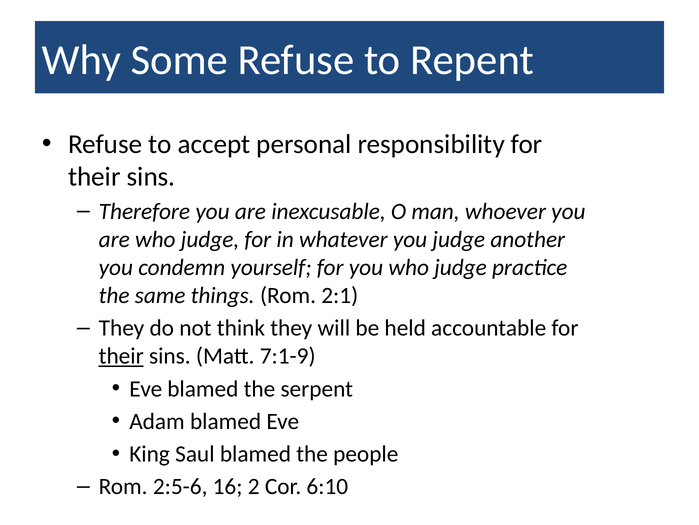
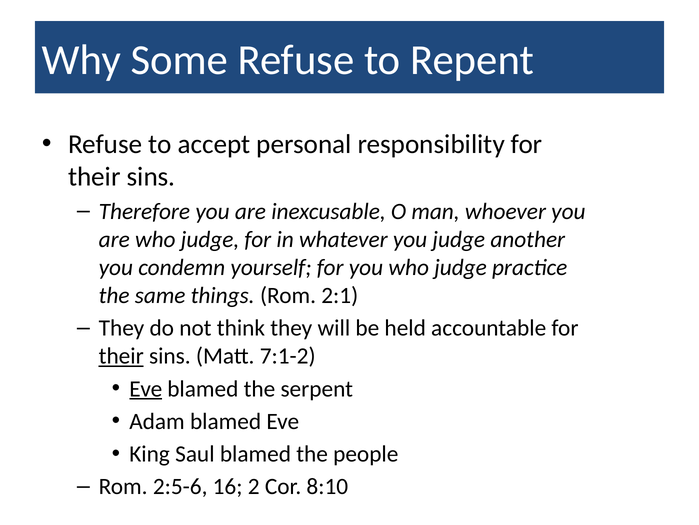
7:1-9: 7:1-9 -> 7:1-2
Eve at (146, 388) underline: none -> present
6:10: 6:10 -> 8:10
